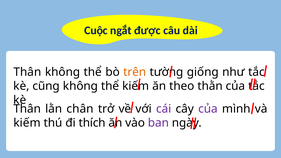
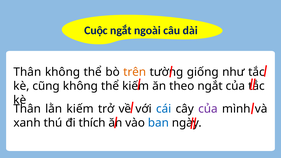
được: được -> ngoài
theo thằn: thằn -> ngắt
lằn chân: chân -> kiếm
cái colour: purple -> blue
kiếm at (27, 123): kiếm -> xanh
ban colour: purple -> blue
